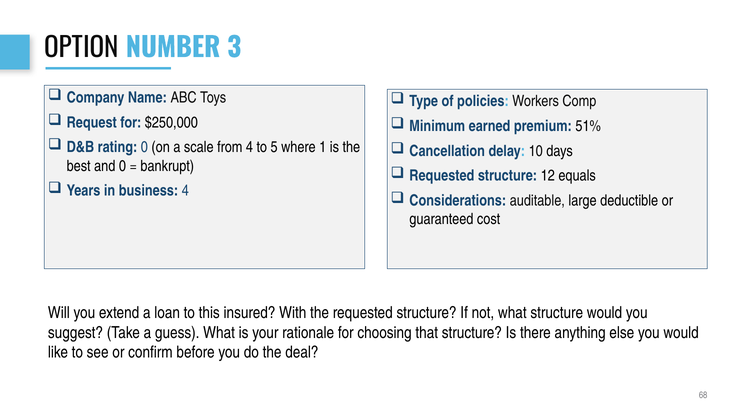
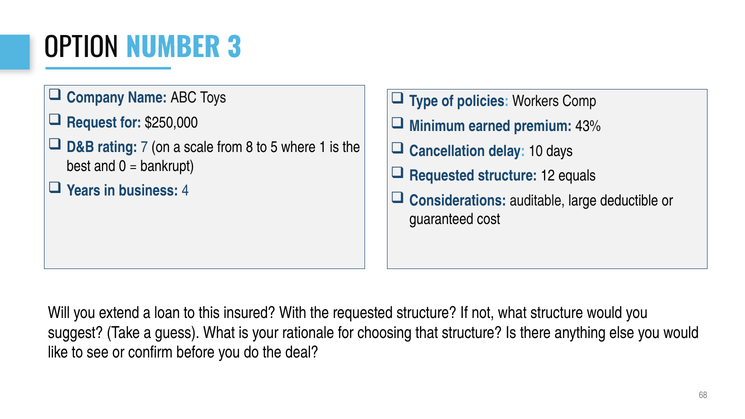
51%: 51% -> 43%
rating 0: 0 -> 7
from 4: 4 -> 8
